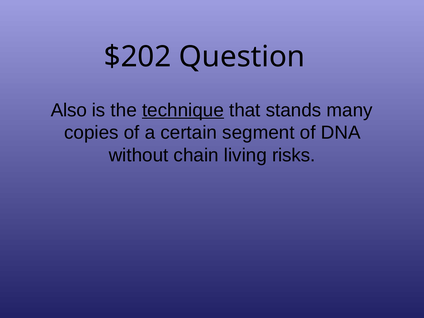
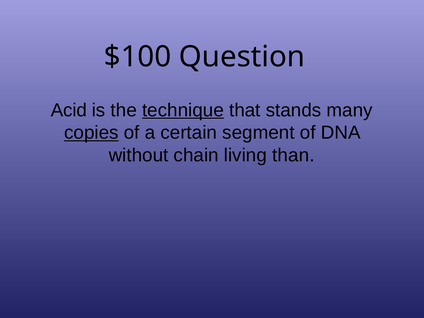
$202: $202 -> $100
Also: Also -> Acid
copies underline: none -> present
risks: risks -> than
